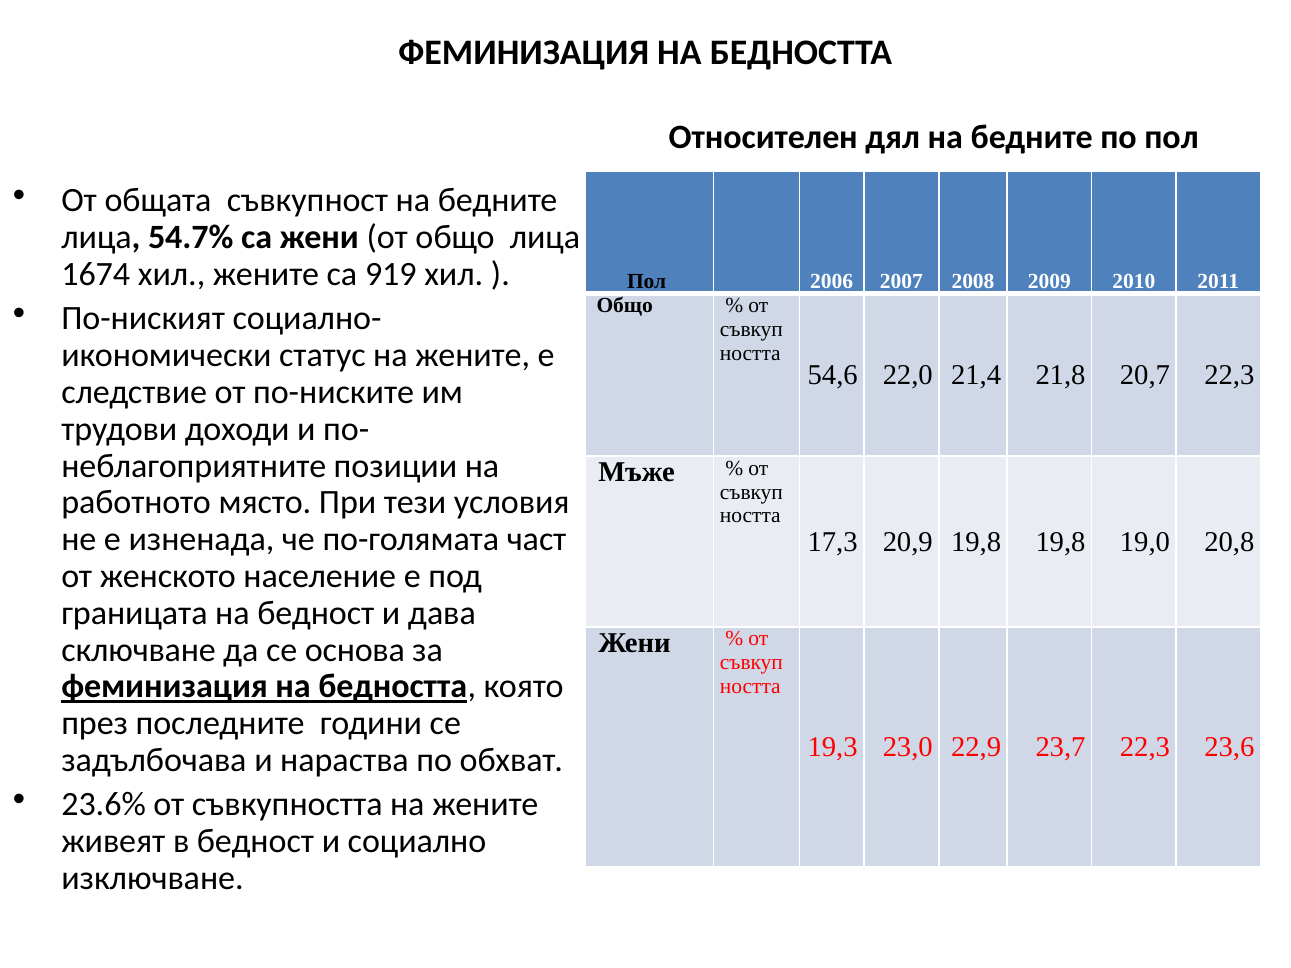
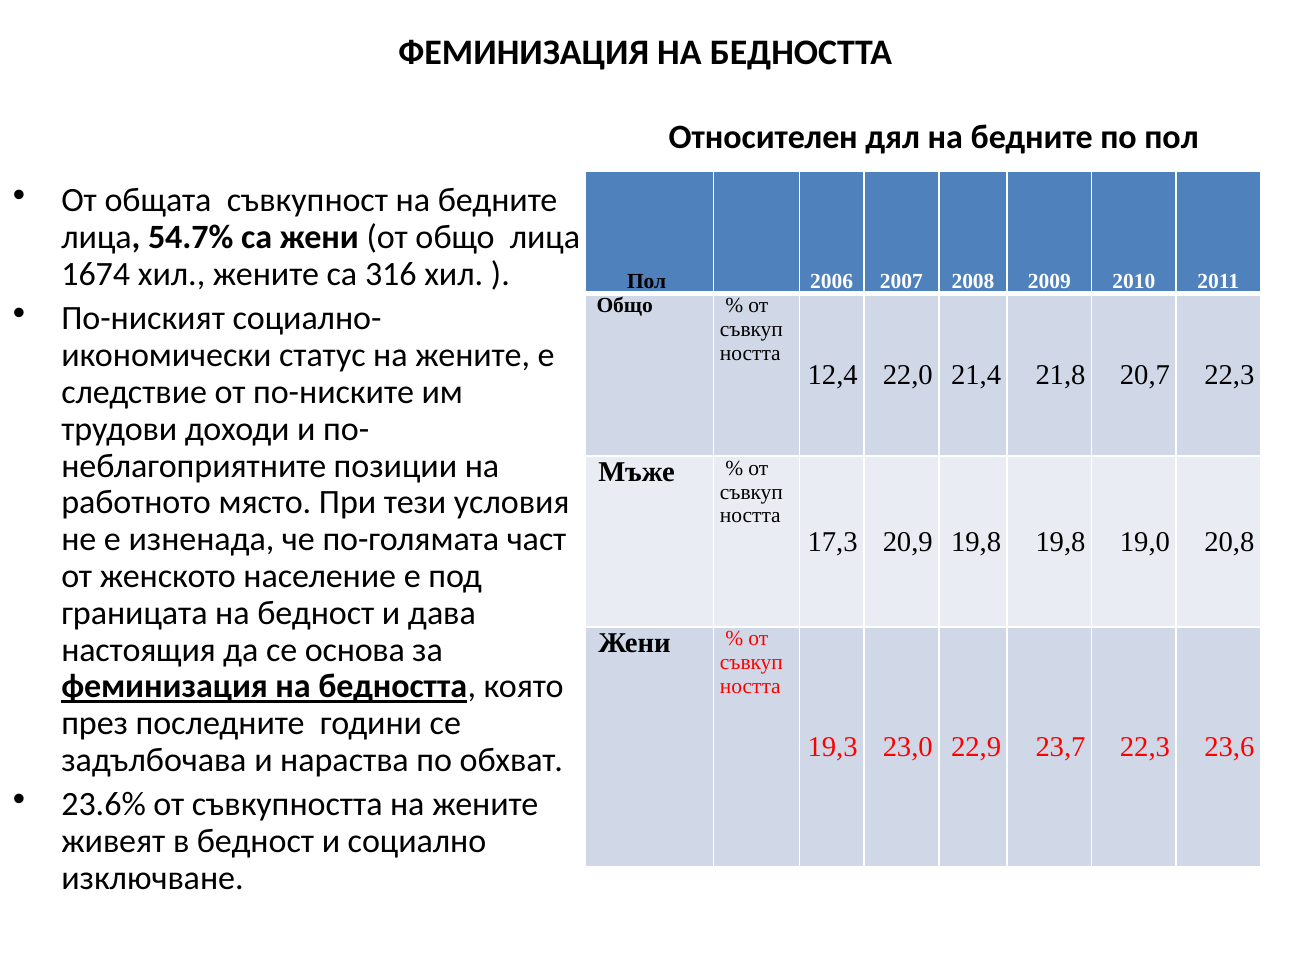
919: 919 -> 316
54,6: 54,6 -> 12,4
сключване: сключване -> настоящия
